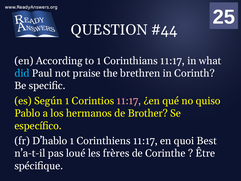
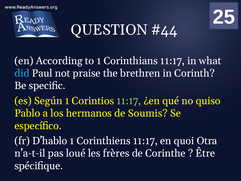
11:17 at (129, 101) colour: pink -> light green
Brother: Brother -> Soumis
Best: Best -> Otra
